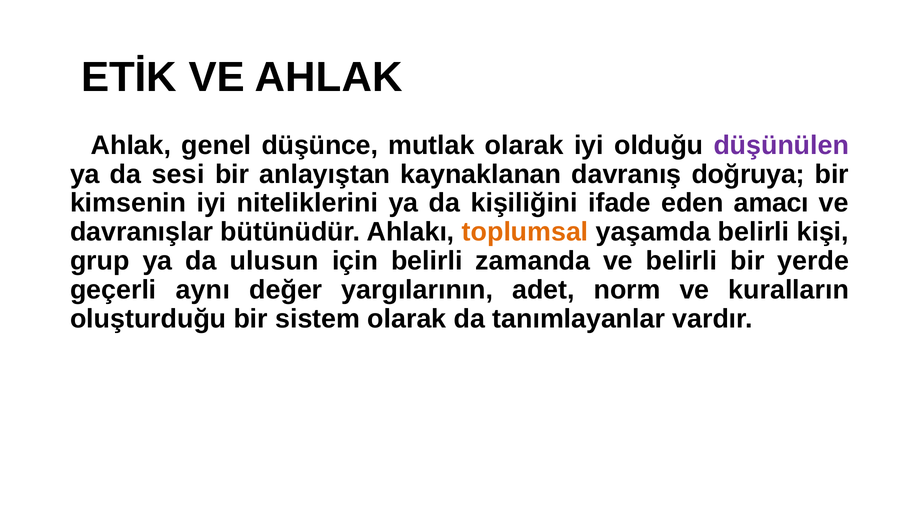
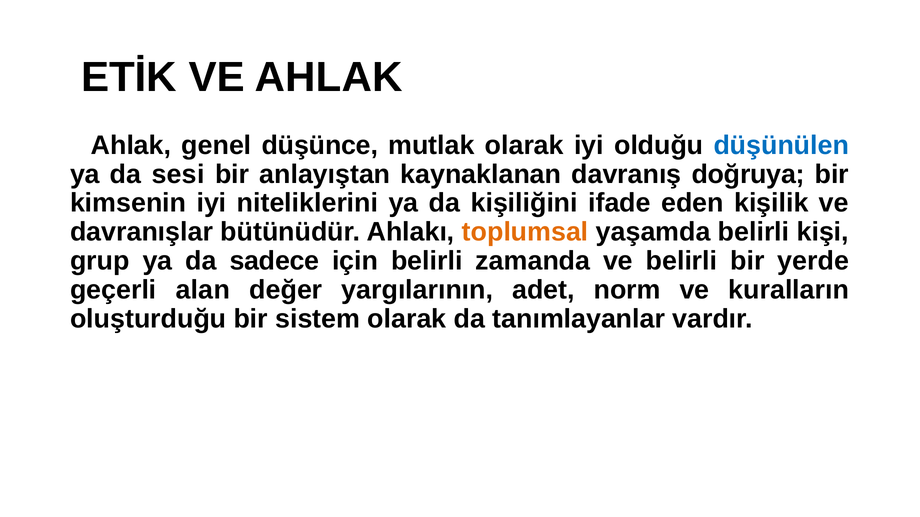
düşünülen colour: purple -> blue
amacı: amacı -> kişilik
ulusun: ulusun -> sadece
aynı: aynı -> alan
